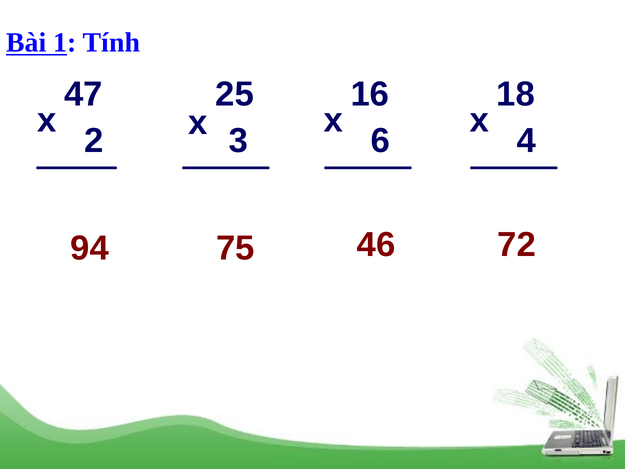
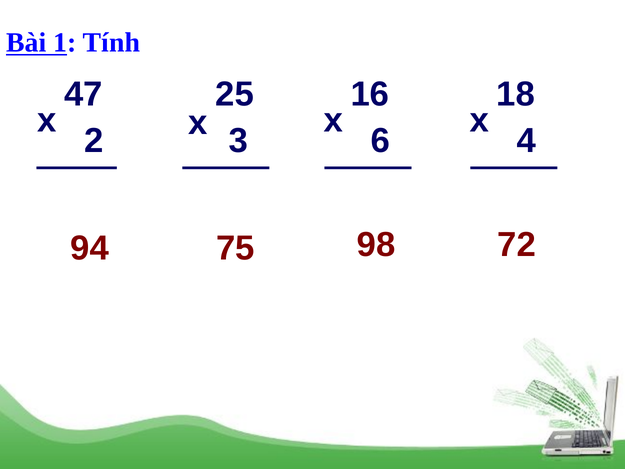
46: 46 -> 98
